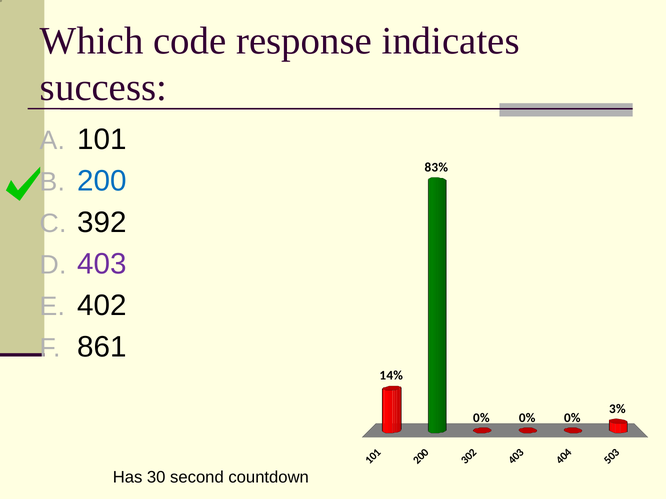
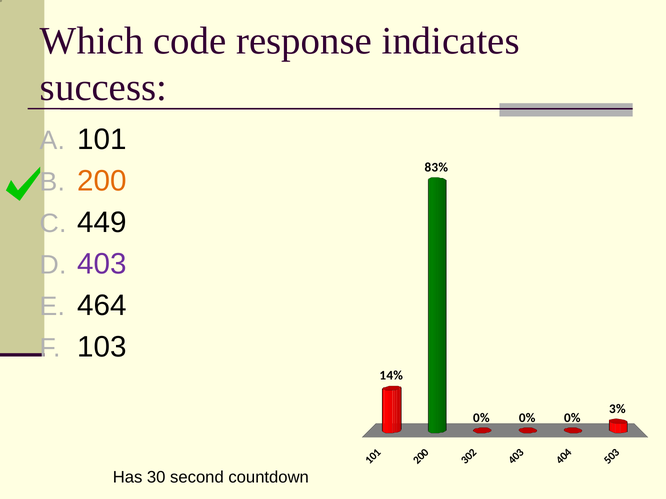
200 colour: blue -> orange
392: 392 -> 449
402: 402 -> 464
861: 861 -> 103
